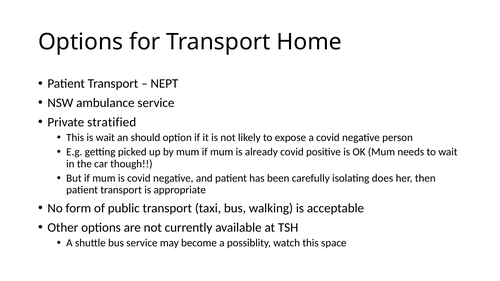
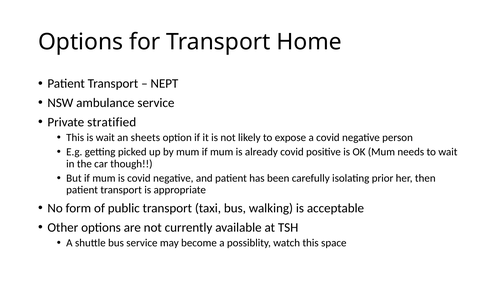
should: should -> sheets
does: does -> prior
